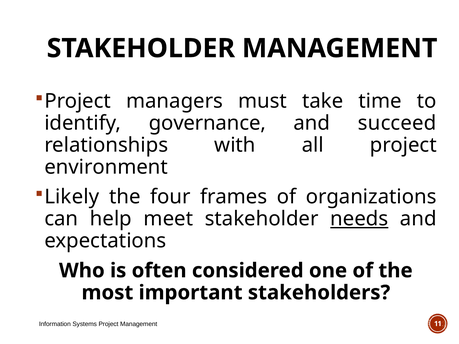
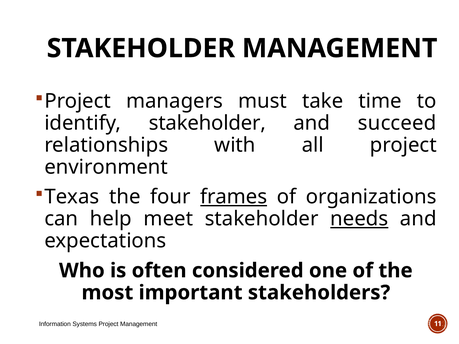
identify governance: governance -> stakeholder
Likely: Likely -> Texas
frames underline: none -> present
